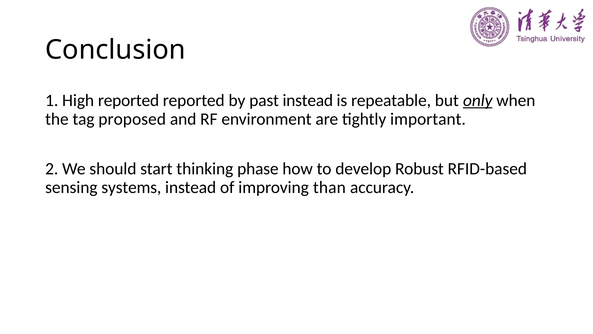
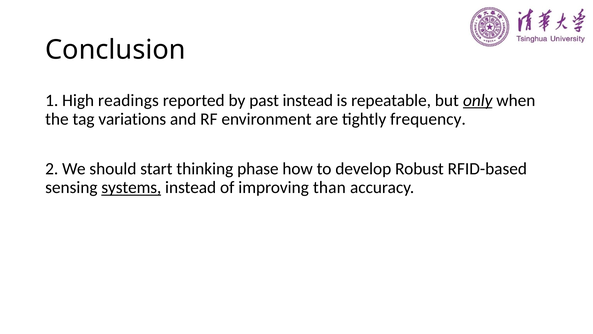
High reported: reported -> readings
proposed: proposed -> variations
important: important -> frequency
systems underline: none -> present
